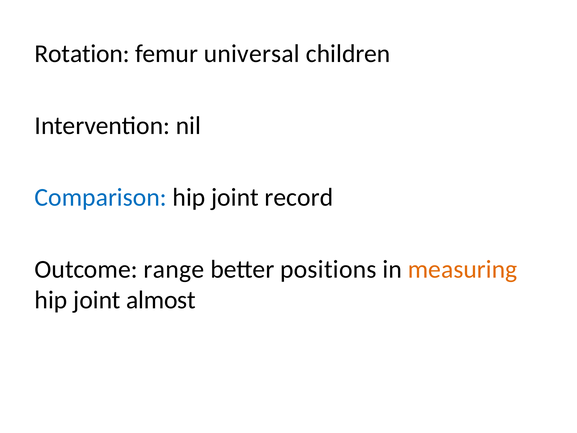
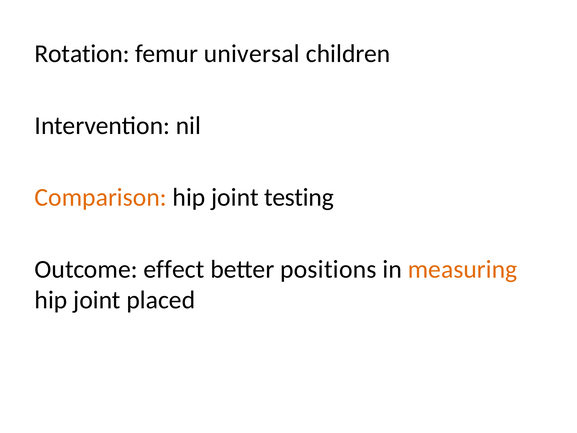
Comparison colour: blue -> orange
record: record -> testing
range: range -> effect
almost: almost -> placed
